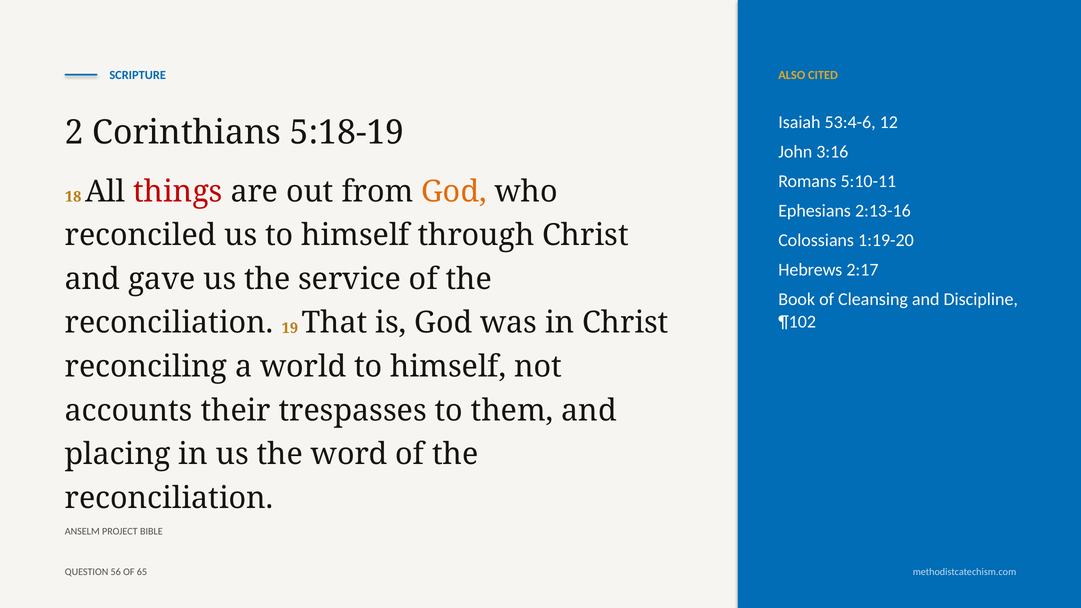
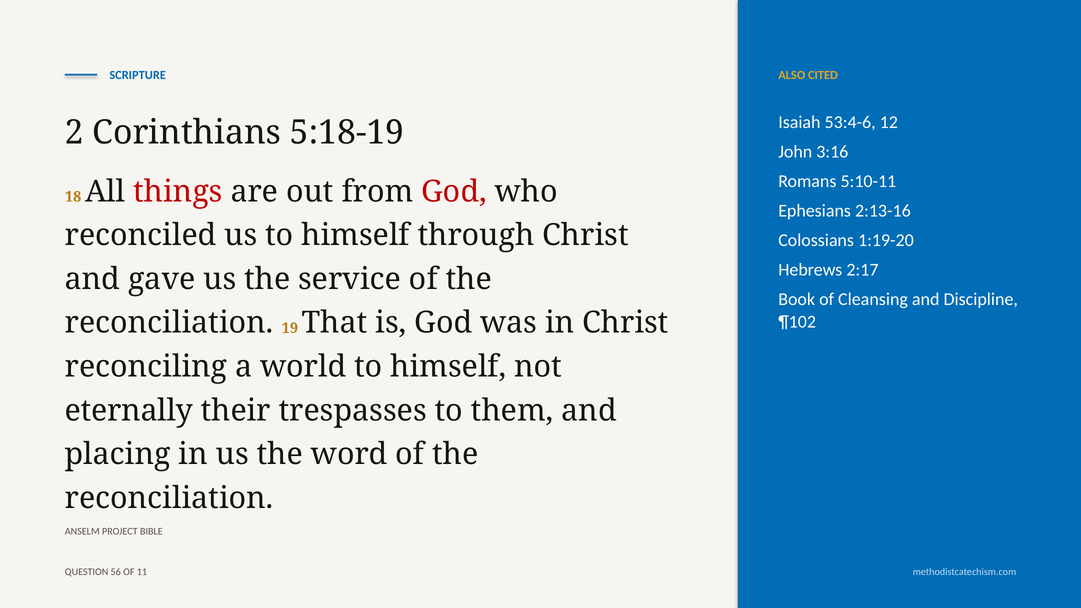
God at (454, 192) colour: orange -> red
accounts: accounts -> eternally
65: 65 -> 11
